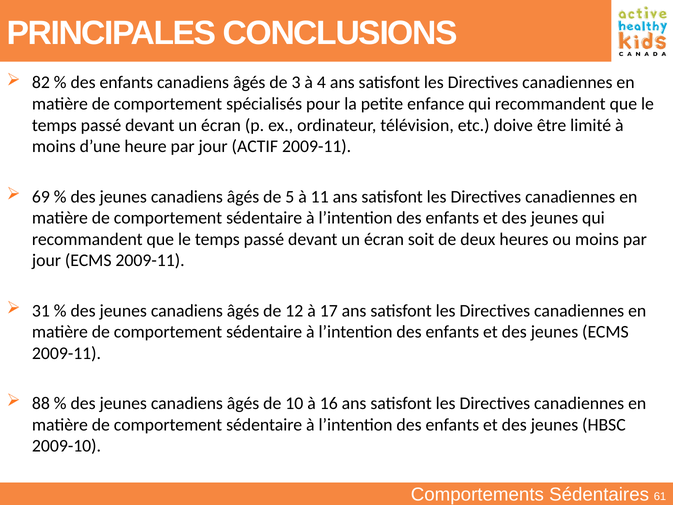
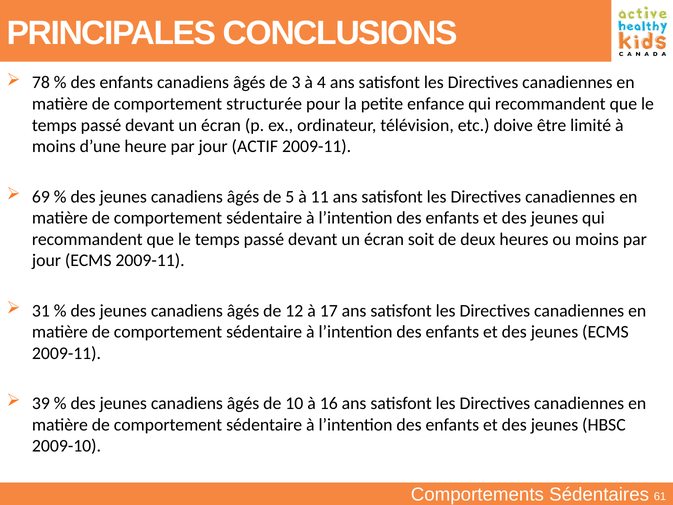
82: 82 -> 78
spécialisés: spécialisés -> structurée
88: 88 -> 39
